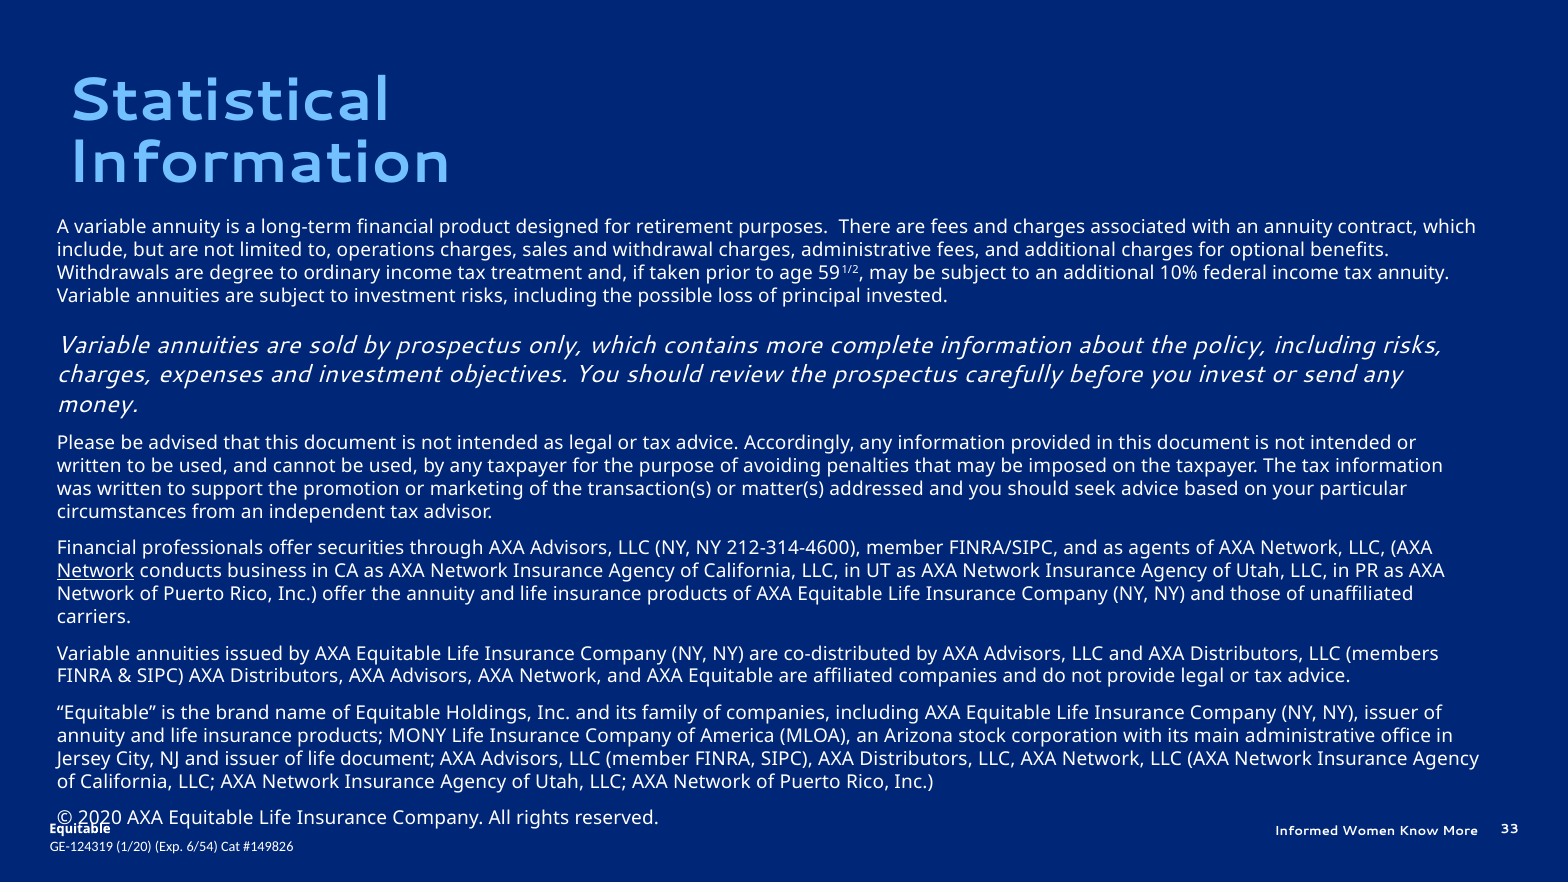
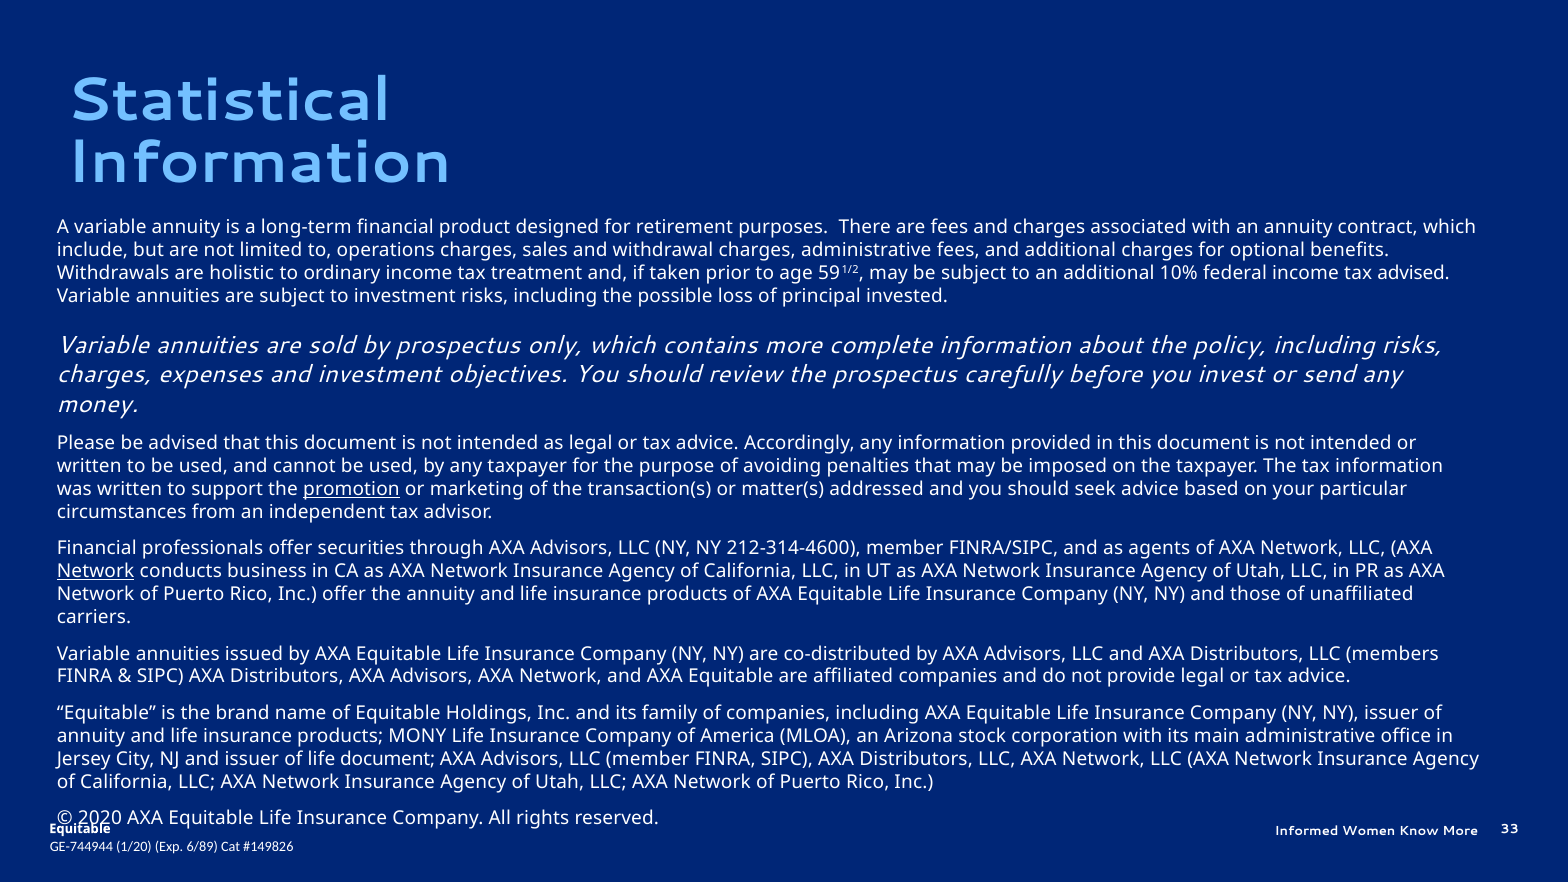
degree: degree -> holistic
tax annuity: annuity -> advised
promotion underline: none -> present
GE-124319: GE-124319 -> GE-744944
6/54: 6/54 -> 6/89
